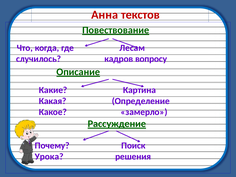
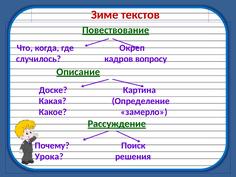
Анна: Анна -> Зиме
Лесам: Лесам -> Окреп
Какие: Какие -> Доске
